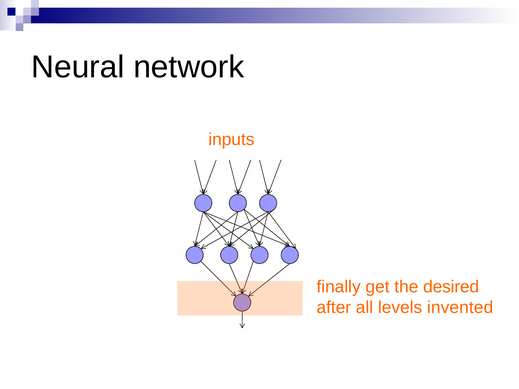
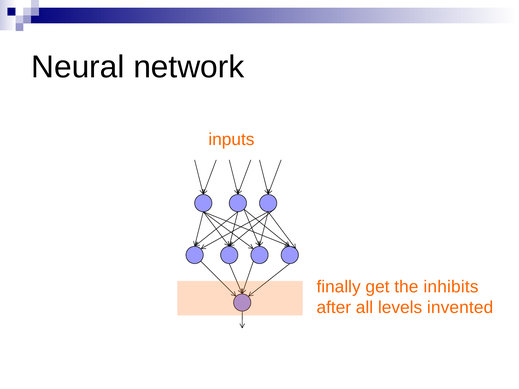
desired: desired -> inhibits
